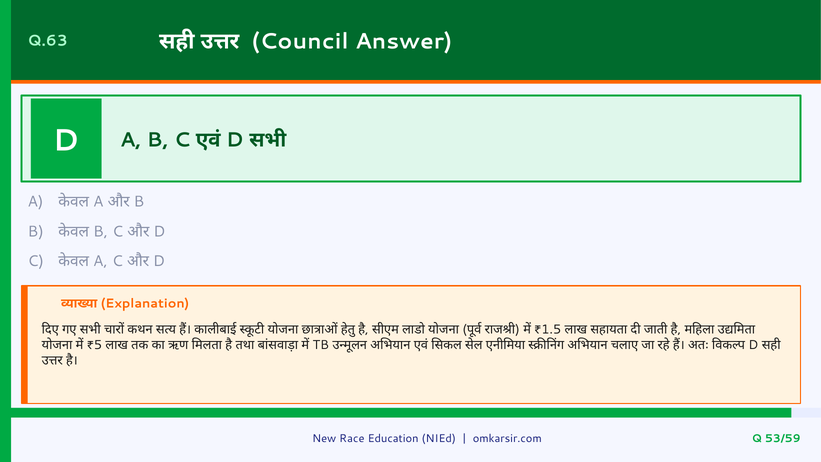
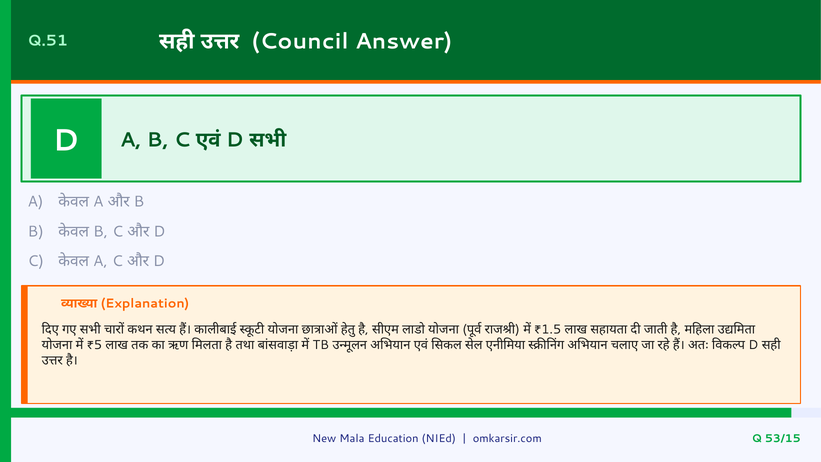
Q.63: Q.63 -> Q.51
Race: Race -> Mala
53/59: 53/59 -> 53/15
